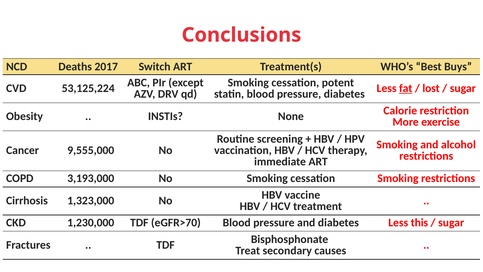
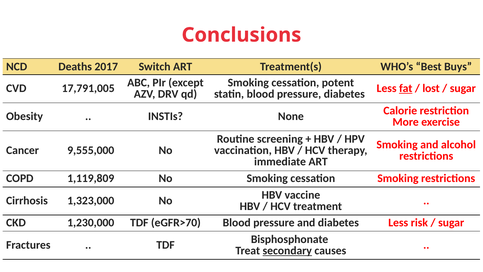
53,125,224: 53,125,224 -> 17,791,005
3,193,000: 3,193,000 -> 1,119,809
this: this -> risk
secondary underline: none -> present
